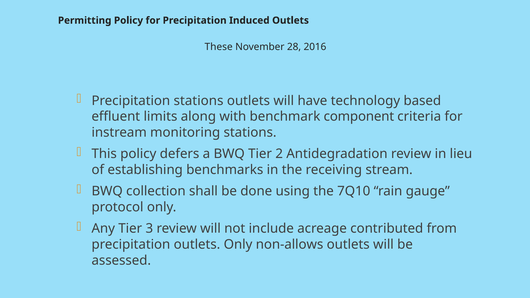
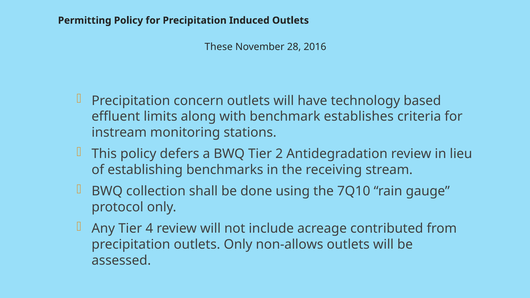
Precipitation stations: stations -> concern
component: component -> establishes
3: 3 -> 4
